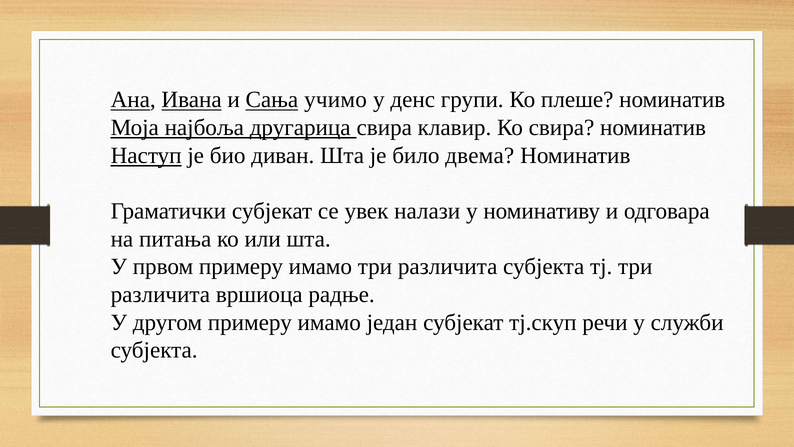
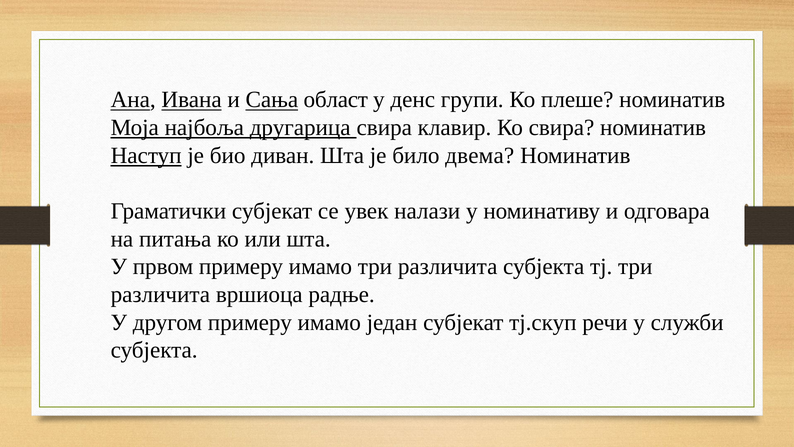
учимо: учимо -> област
